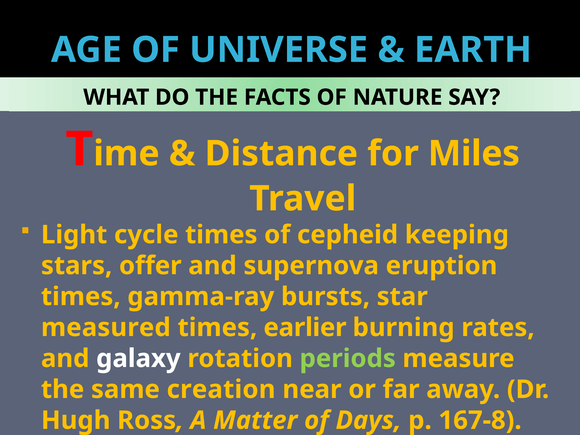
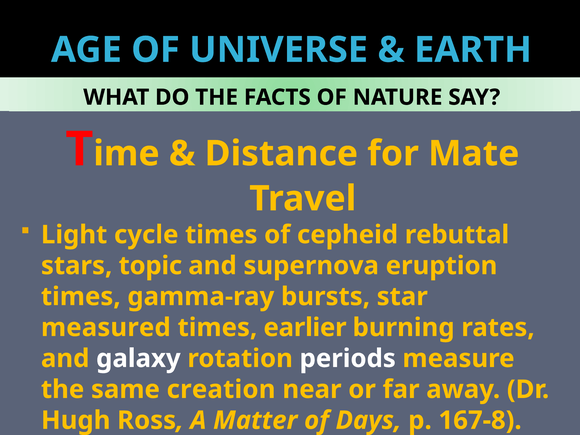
Miles: Miles -> Mate
keeping: keeping -> rebuttal
offer: offer -> topic
periods colour: light green -> white
